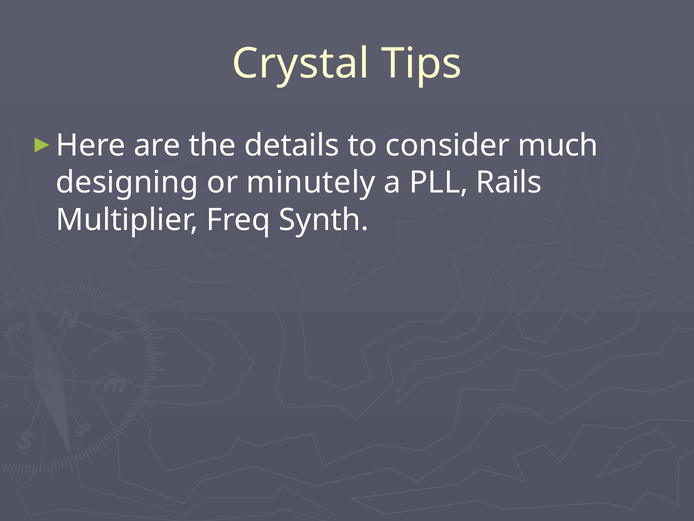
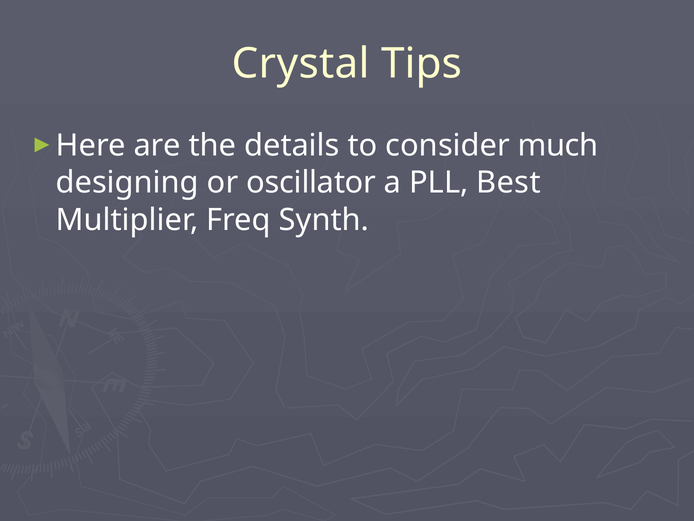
minutely: minutely -> oscillator
Rails: Rails -> Best
